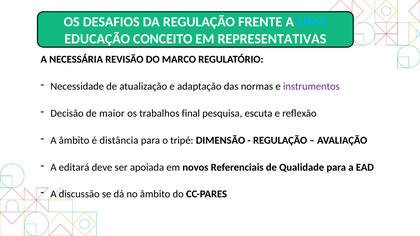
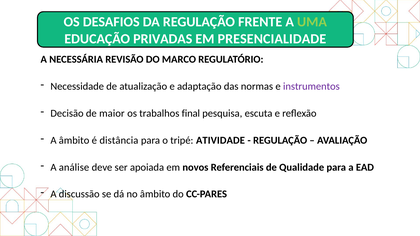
UMA colour: light blue -> light green
CONCEITO: CONCEITO -> PRIVADAS
REPRESENTATIVAS: REPRESENTATIVAS -> PRESENCIALIDADE
DIMENSÃO: DIMENSÃO -> ATIVIDADE
editará: editará -> análise
